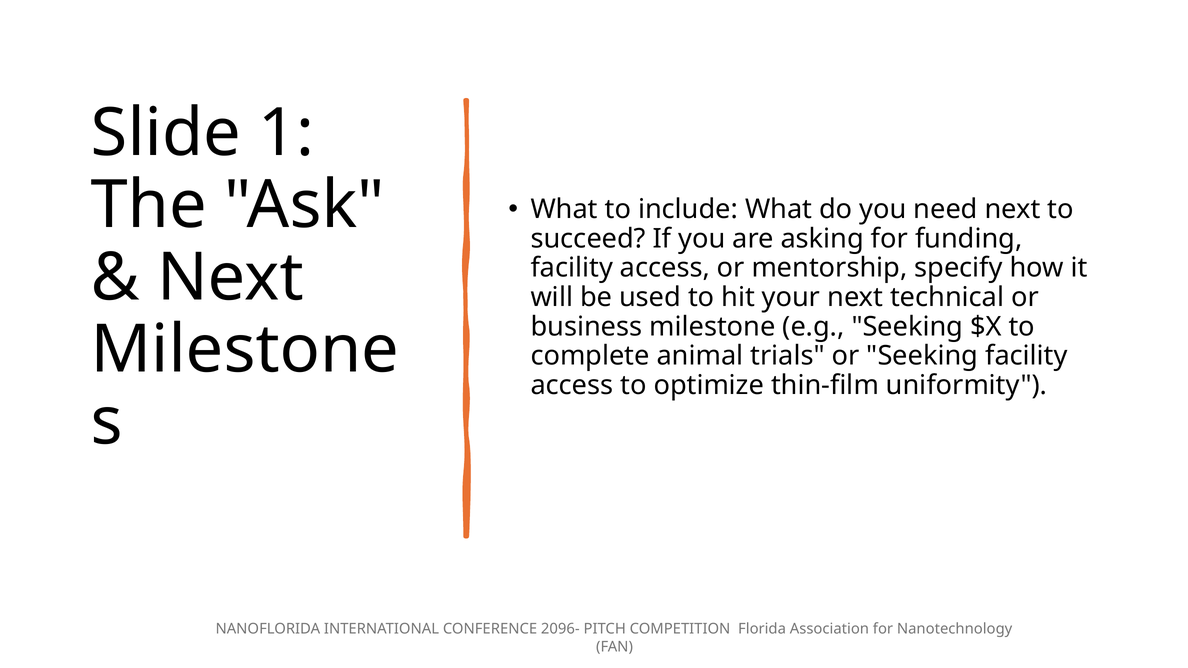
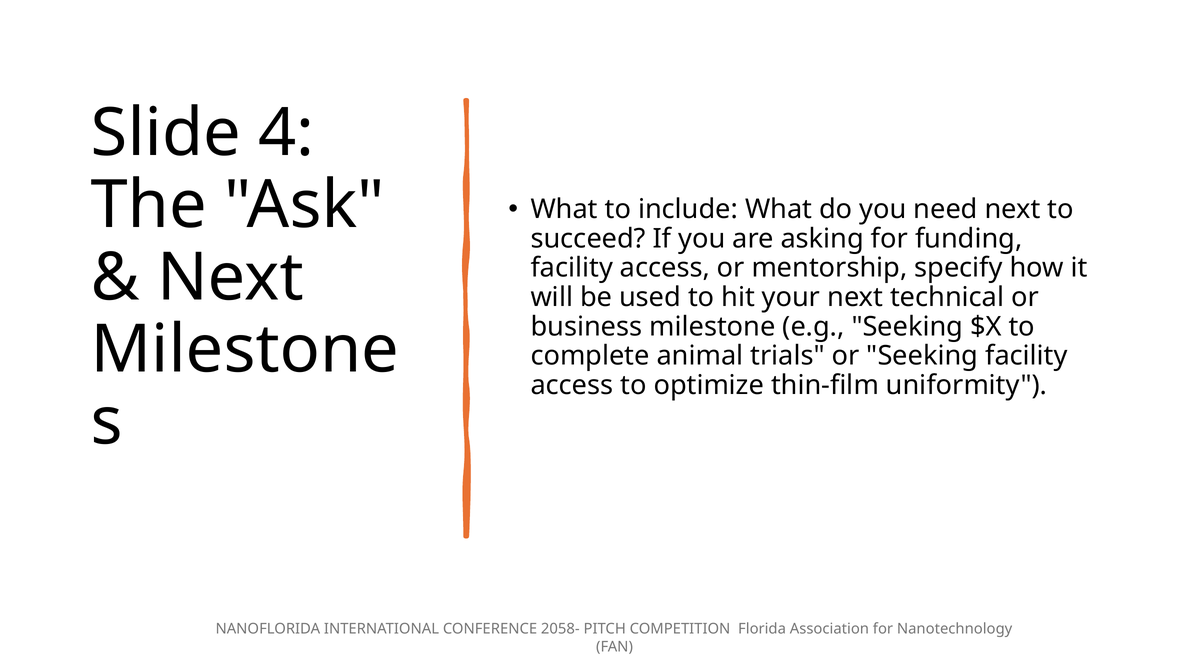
1: 1 -> 4
2096-: 2096- -> 2058-
